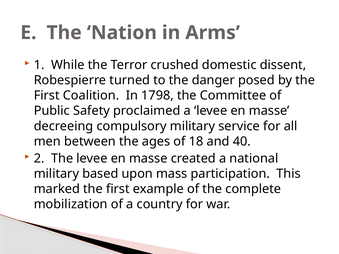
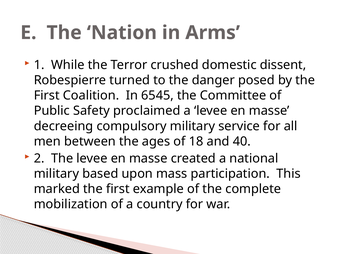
1798: 1798 -> 6545
